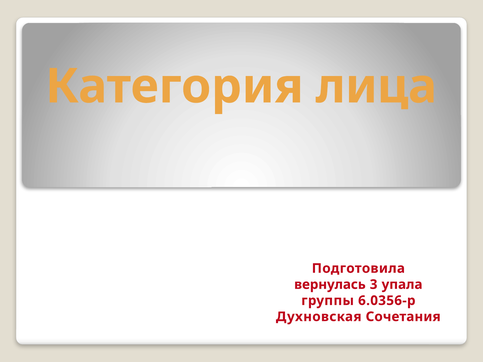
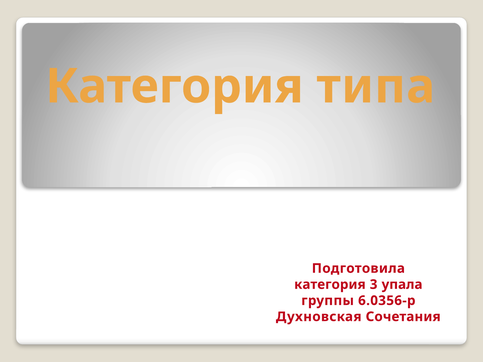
лица: лица -> типа
вернулась at (330, 285): вернулась -> категория
